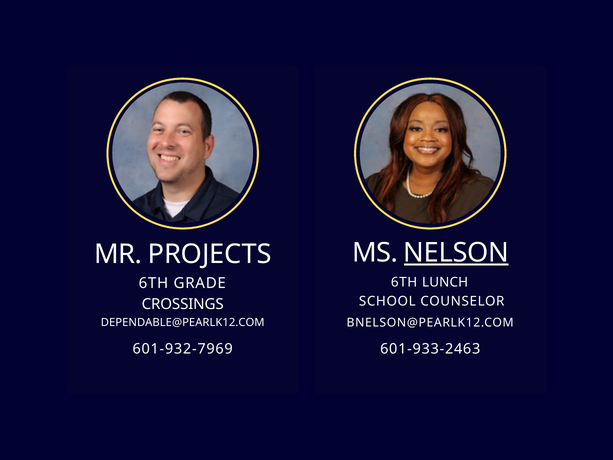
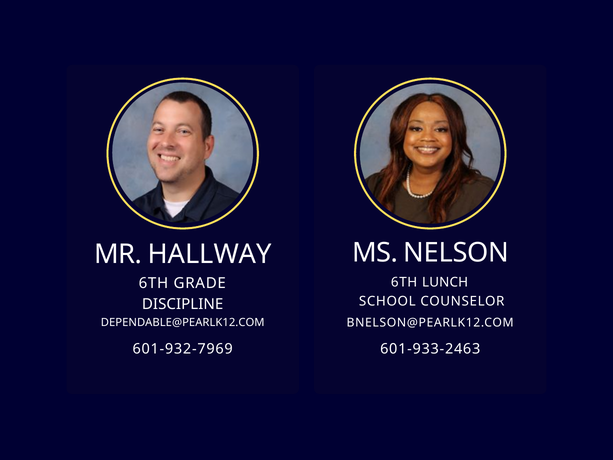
NELSON underline: present -> none
PROJECTS: PROJECTS -> HALLWAY
CROSSINGS: CROSSINGS -> DISCIPLINE
